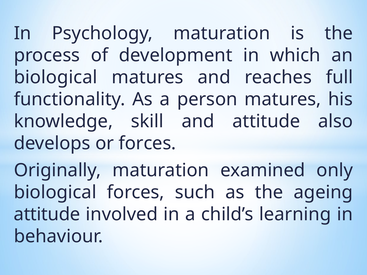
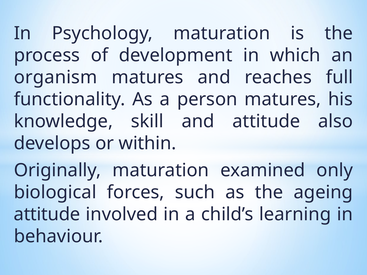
biological at (56, 77): biological -> organism
or forces: forces -> within
